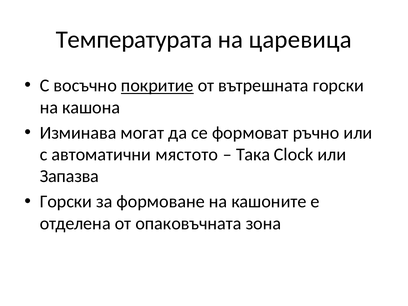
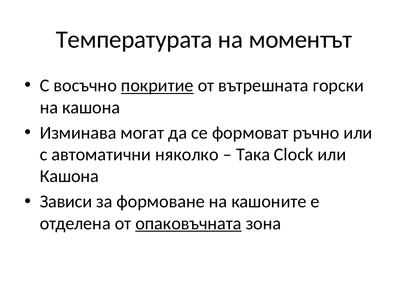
царевица: царевица -> моментът
мястото: мястото -> няколко
Запазва at (69, 176): Запазва -> Кашона
Горски at (66, 202): Горски -> Зависи
опаковъчната underline: none -> present
